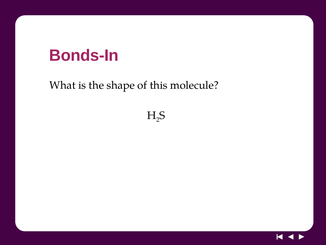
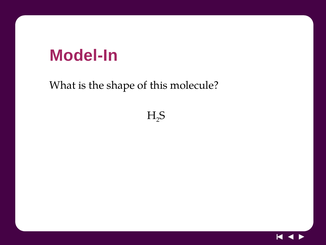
Bonds-In: Bonds-In -> Model-In
